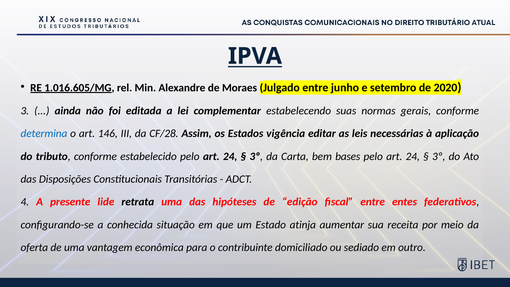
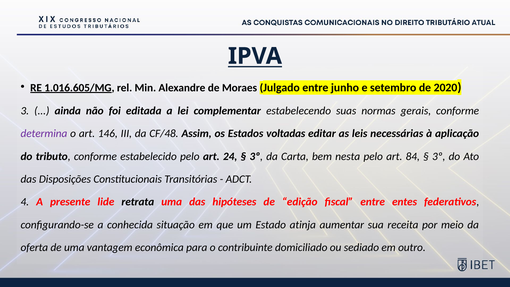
determina colour: blue -> purple
CF/28: CF/28 -> CF/48
vigência: vigência -> voltadas
bases: bases -> nesta
24 at (413, 156): 24 -> 84
